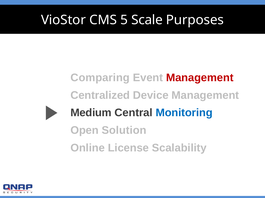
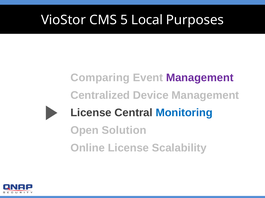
Scale: Scale -> Local
Management at (200, 78) colour: red -> purple
Medium at (91, 113): Medium -> License
